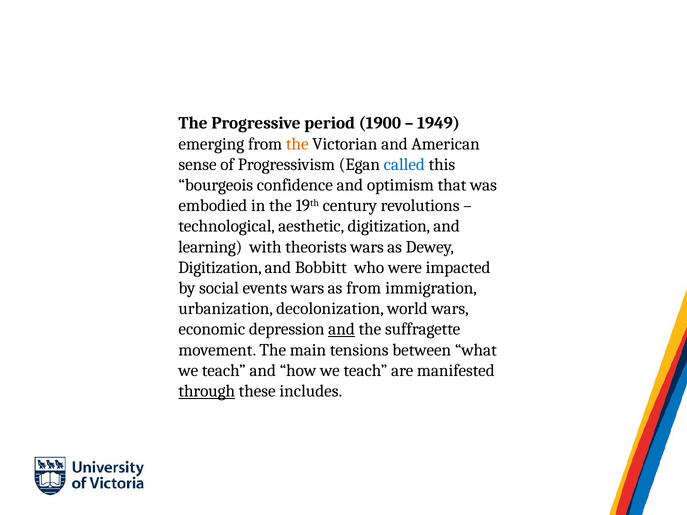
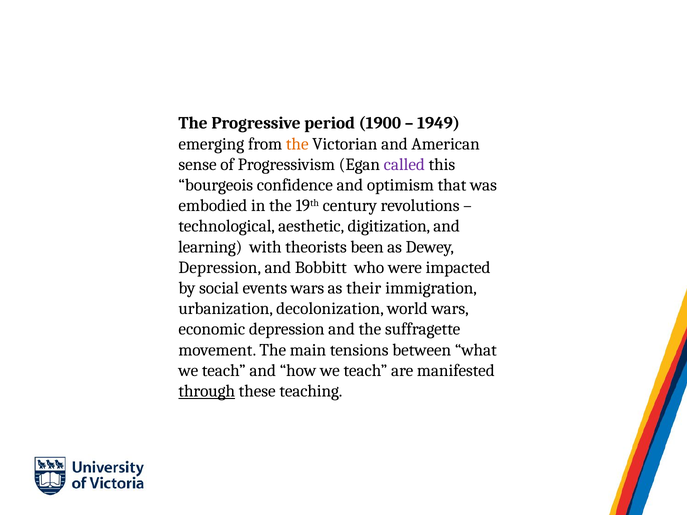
called colour: blue -> purple
theorists wars: wars -> been
Digitization at (220, 268): Digitization -> Depression
as from: from -> their
and at (342, 329) underline: present -> none
includes: includes -> teaching
